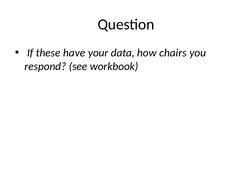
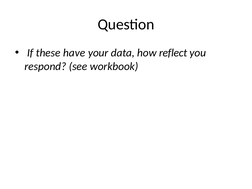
chairs: chairs -> reflect
